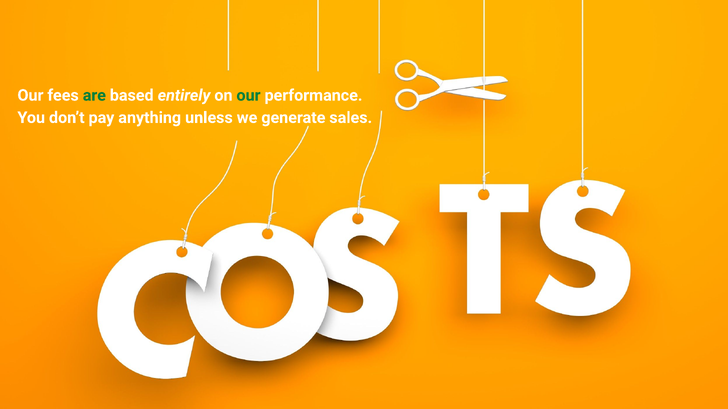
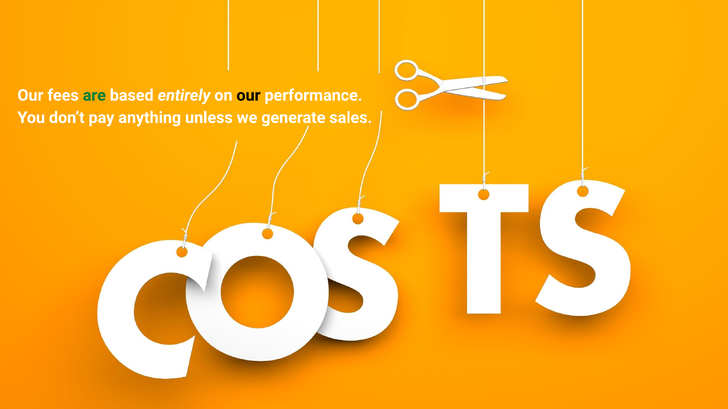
our at (248, 95) colour: green -> black
